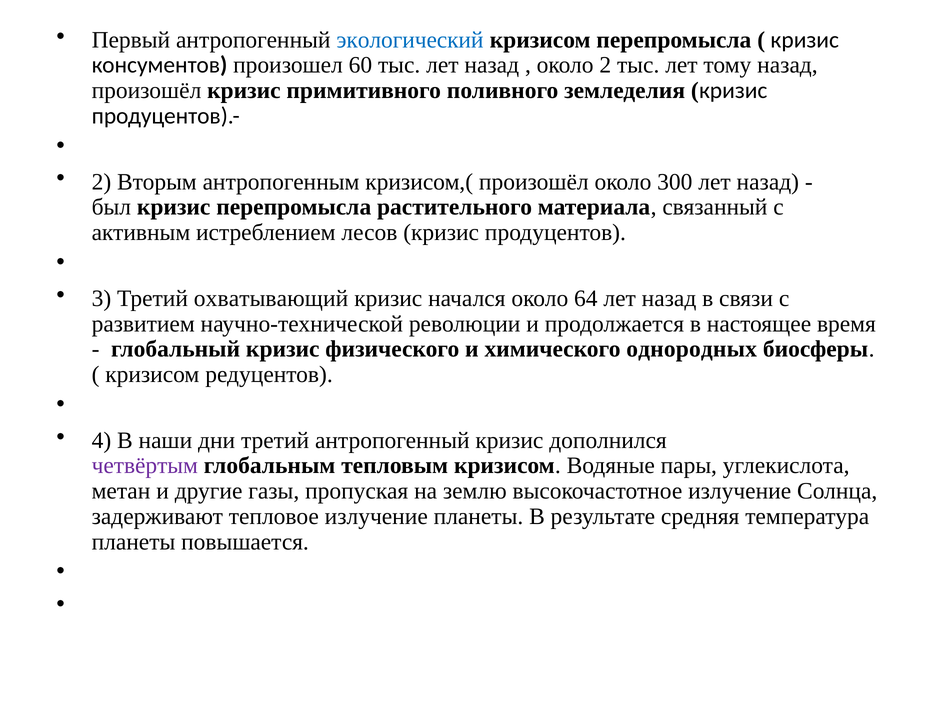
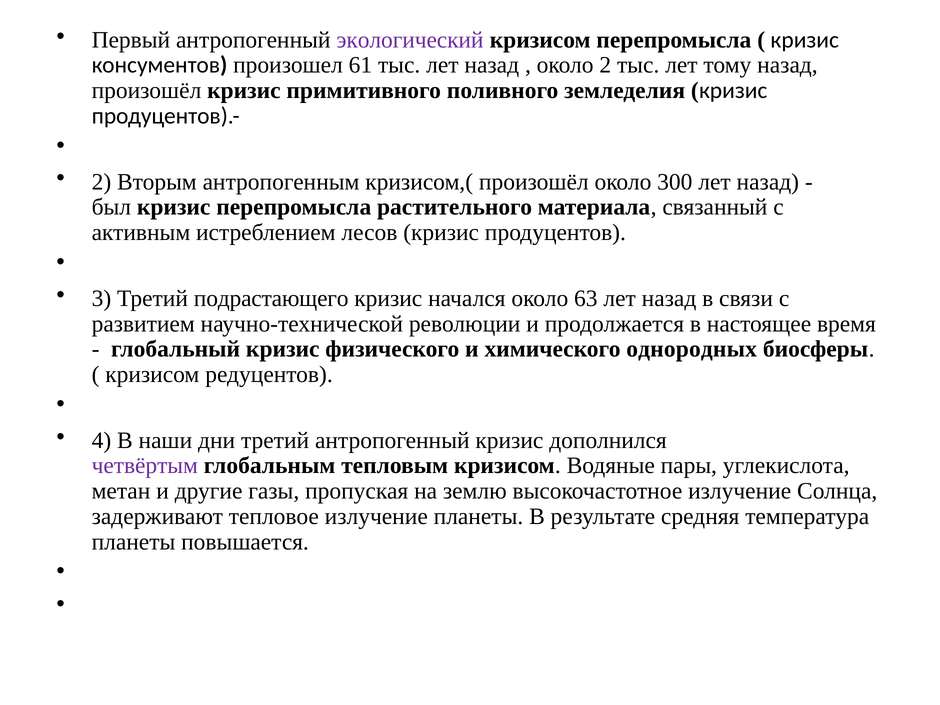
экологический colour: blue -> purple
60: 60 -> 61
охватывающий: охватывающий -> подрастающего
64: 64 -> 63
